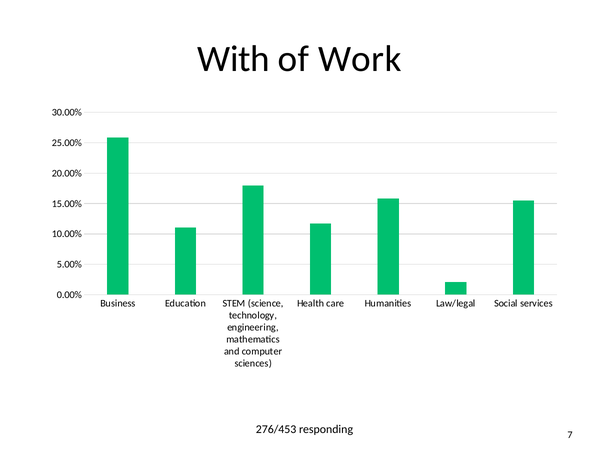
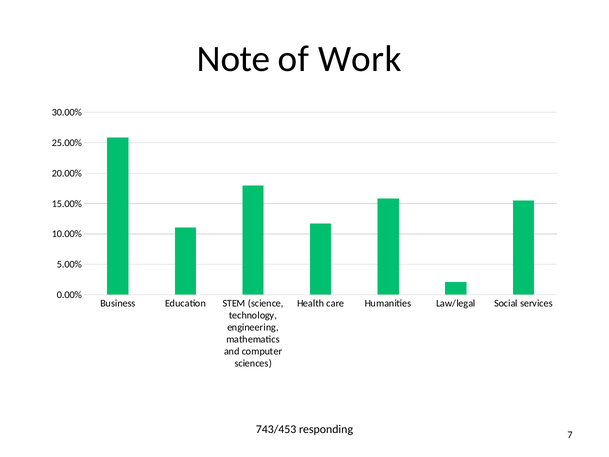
With: With -> Note
276/453: 276/453 -> 743/453
